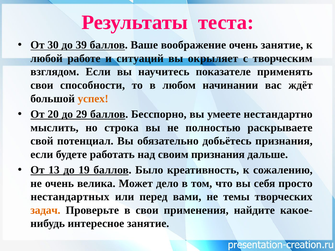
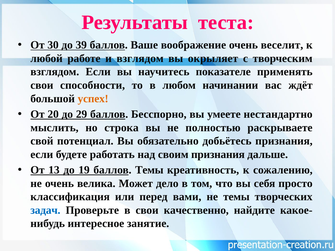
очень занятие: занятие -> веселит
и ситуаций: ситуаций -> взглядом
баллов Было: Было -> Темы
нестандартных: нестандартных -> классификация
задач colour: orange -> blue
применения: применения -> качественно
